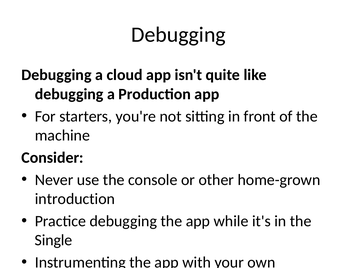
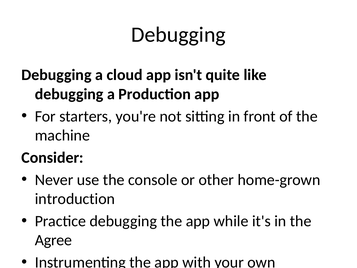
Single: Single -> Agree
